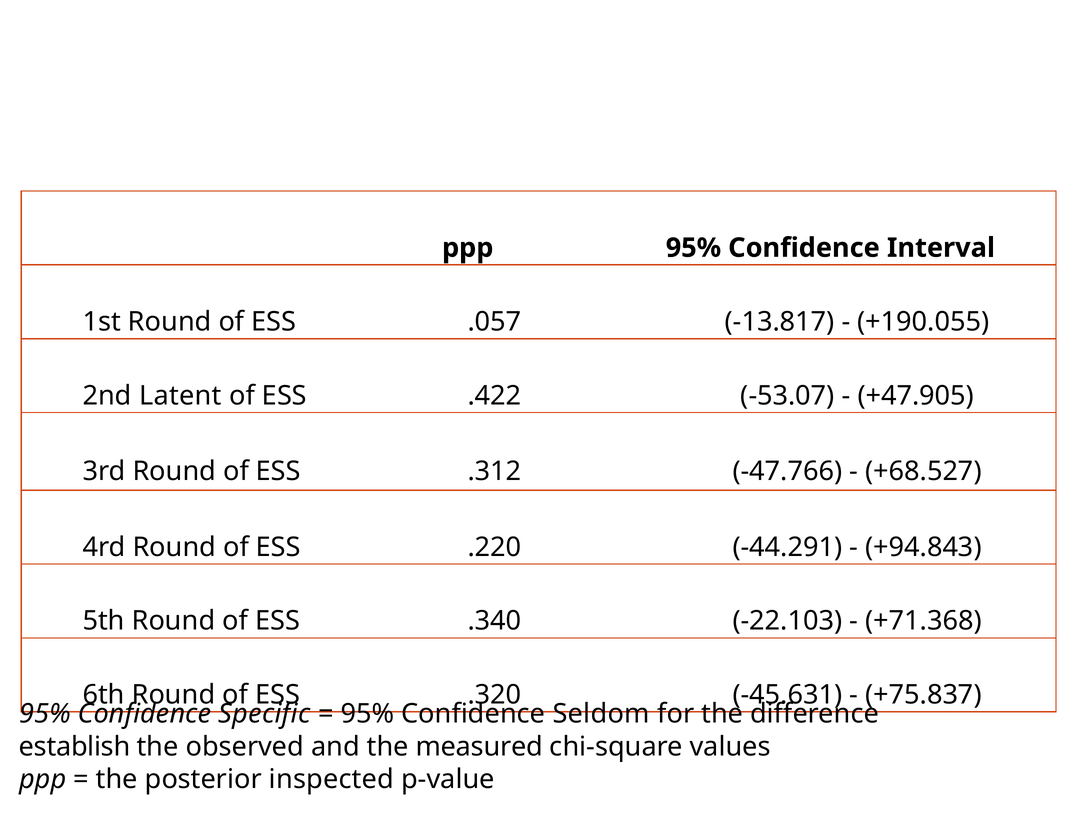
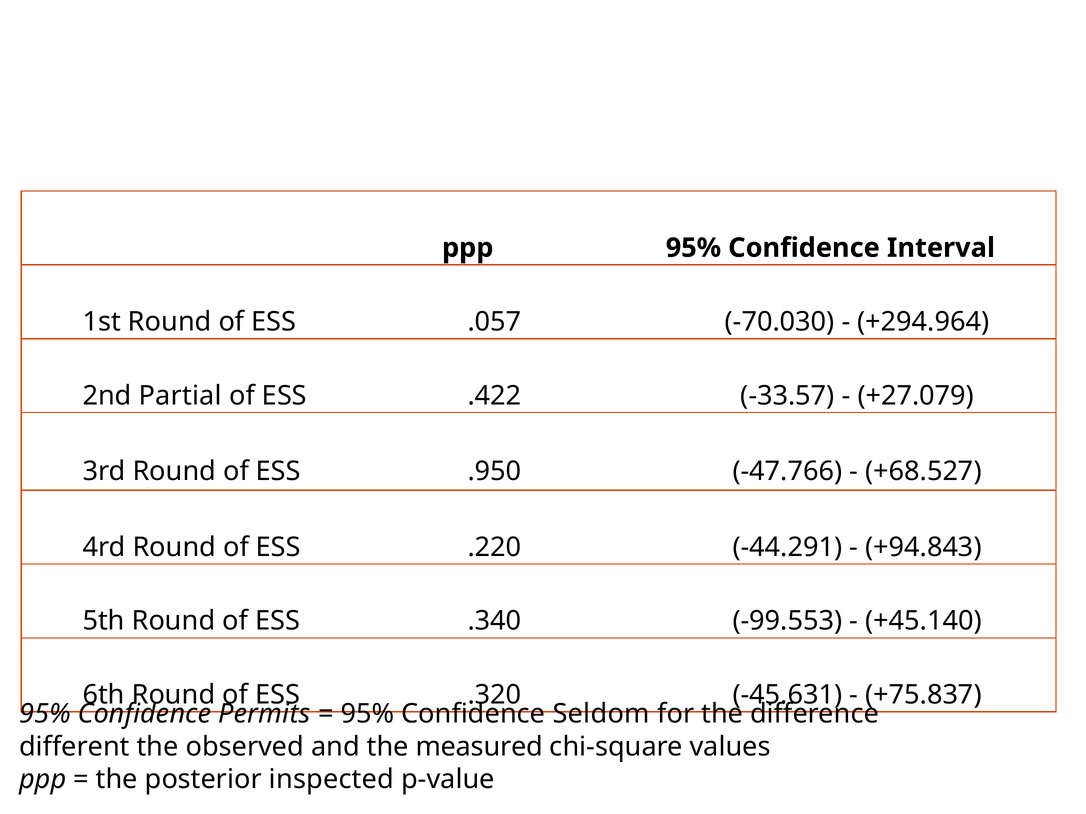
-13.817: -13.817 -> -70.030
+190.055: +190.055 -> +294.964
Latent: Latent -> Partial
-53.07: -53.07 -> -33.57
+47.905: +47.905 -> +27.079
.312: .312 -> .950
-22.103: -22.103 -> -99.553
+71.368: +71.368 -> +45.140
Specific: Specific -> Permits
establish: establish -> different
